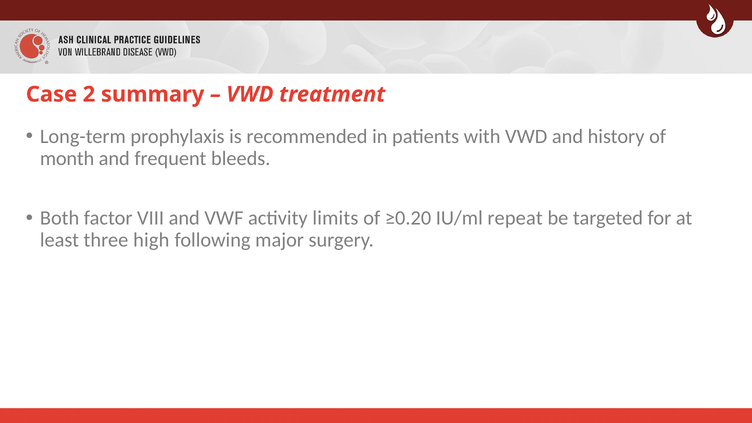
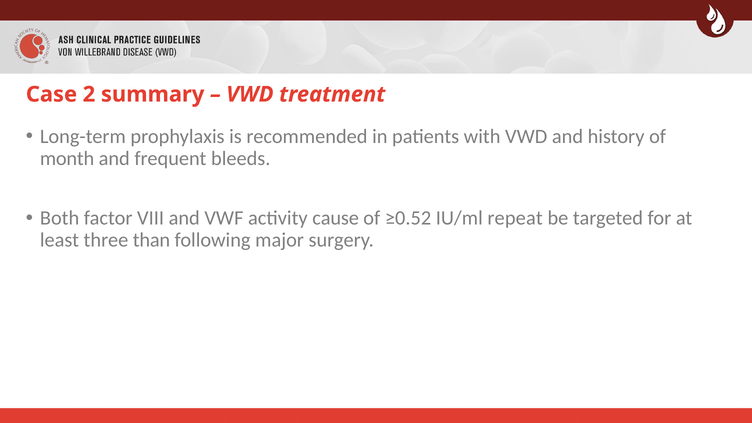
limits: limits -> cause
≥0.20: ≥0.20 -> ≥0.52
high: high -> than
